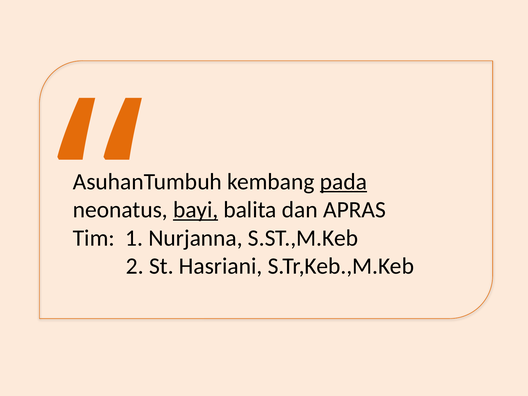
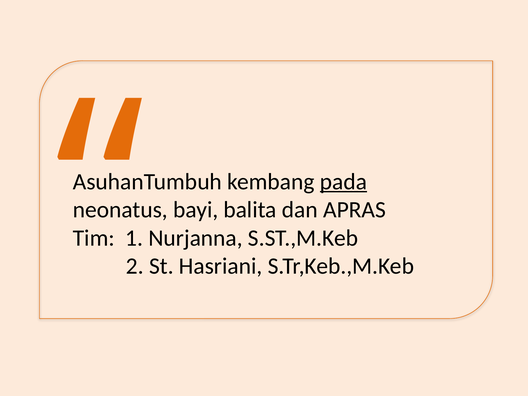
bayi underline: present -> none
